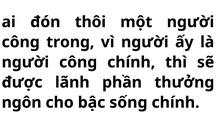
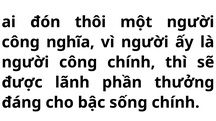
trong: trong -> nghĩa
ngôn: ngôn -> đáng
